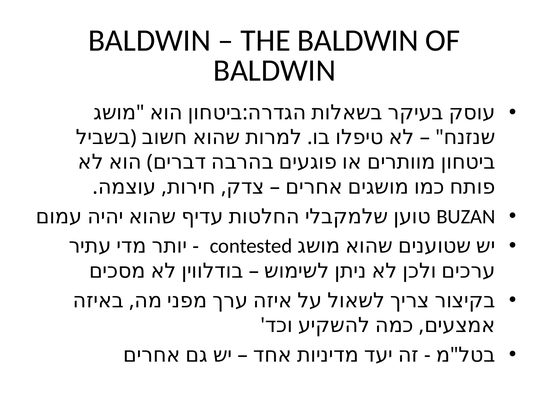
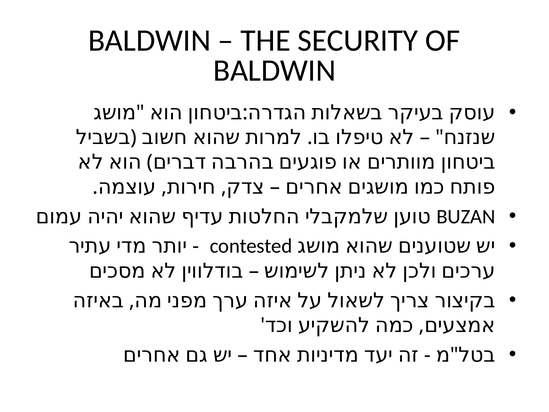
THE BALDWIN: BALDWIN -> SECURITY
